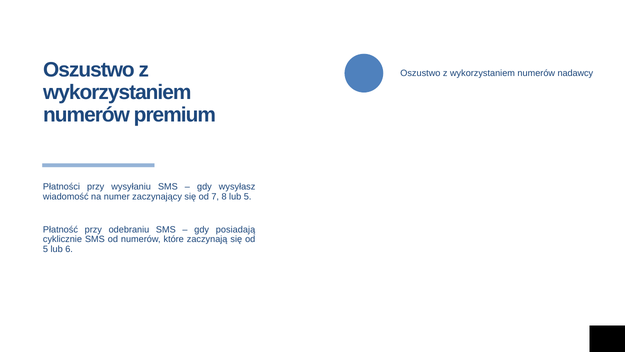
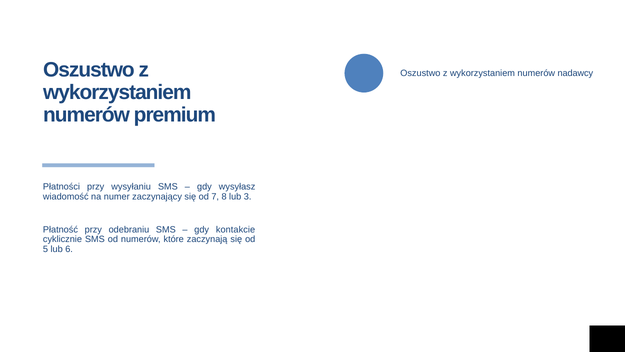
lub 5: 5 -> 3
posiadają: posiadają -> kontakcie
